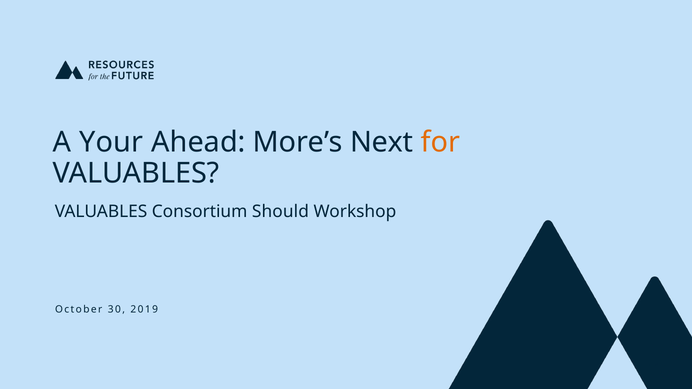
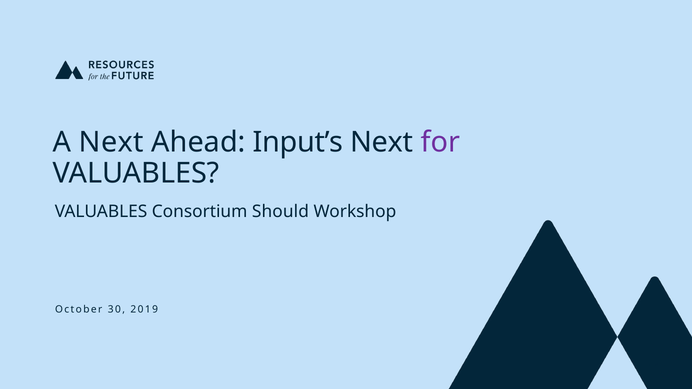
A Your: Your -> Next
More’s: More’s -> Input’s
for colour: orange -> purple
